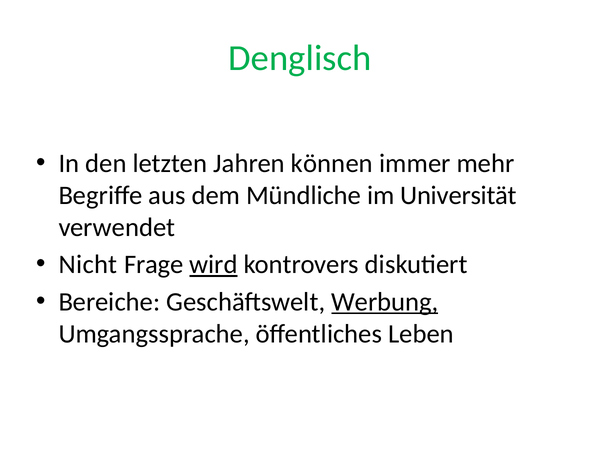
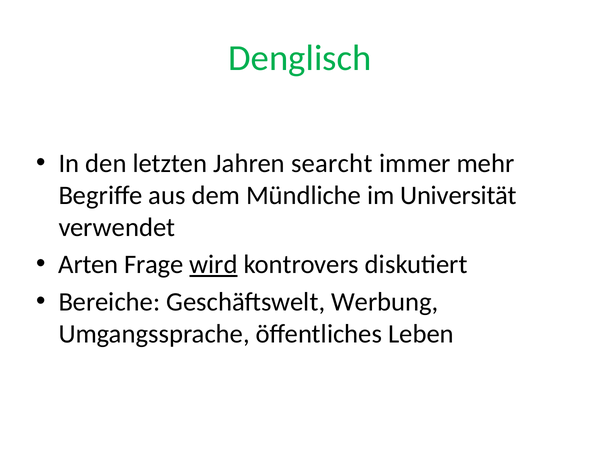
können: können -> searcht
Nicht: Nicht -> Arten
Werbung underline: present -> none
